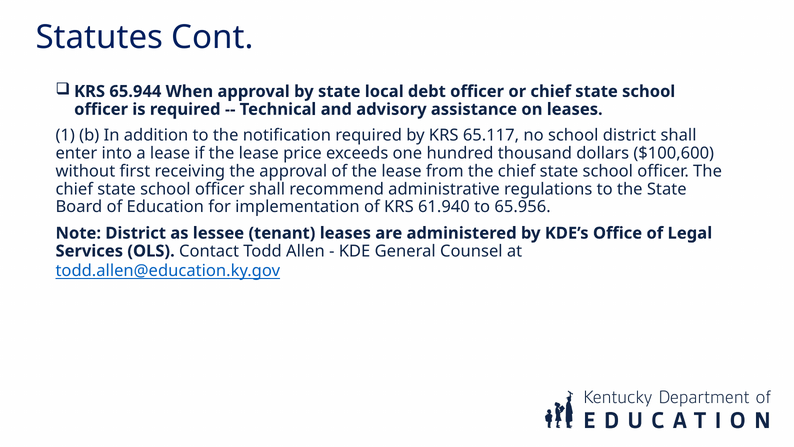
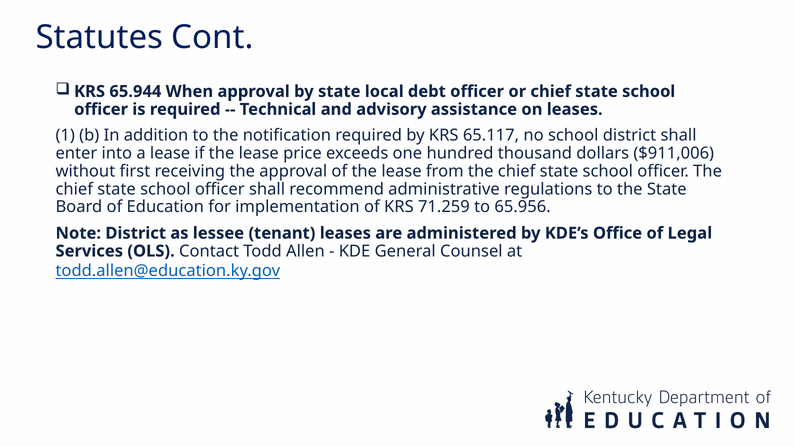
$100,600: $100,600 -> $911,006
61.940: 61.940 -> 71.259
